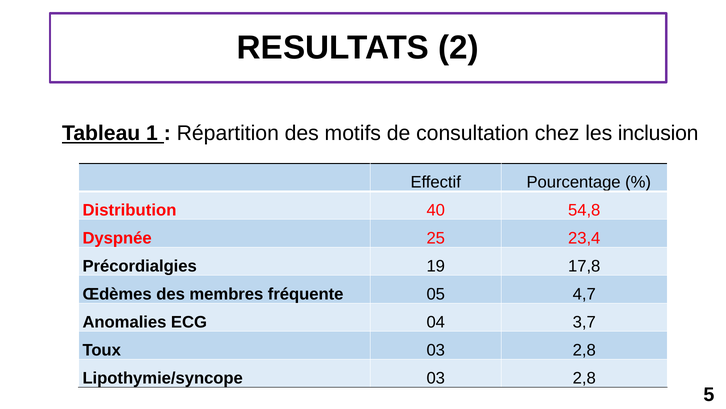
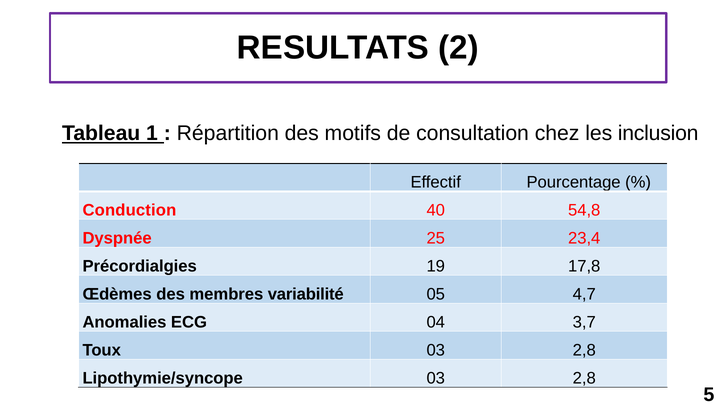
Distribution: Distribution -> Conduction
fréquente: fréquente -> variabilité
